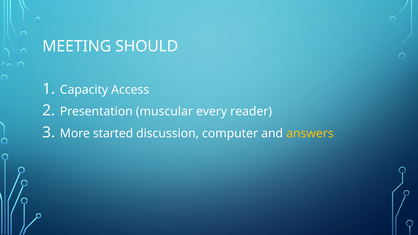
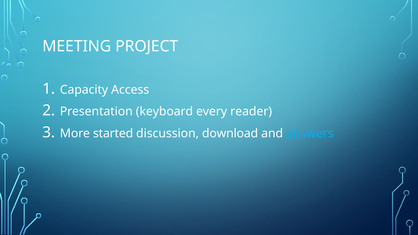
SHOULD: SHOULD -> PROJECT
muscular: muscular -> keyboard
computer: computer -> download
answers colour: yellow -> light blue
